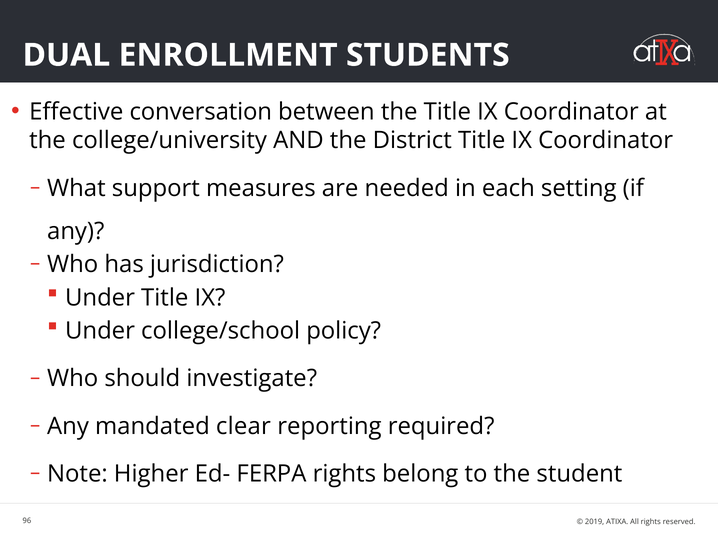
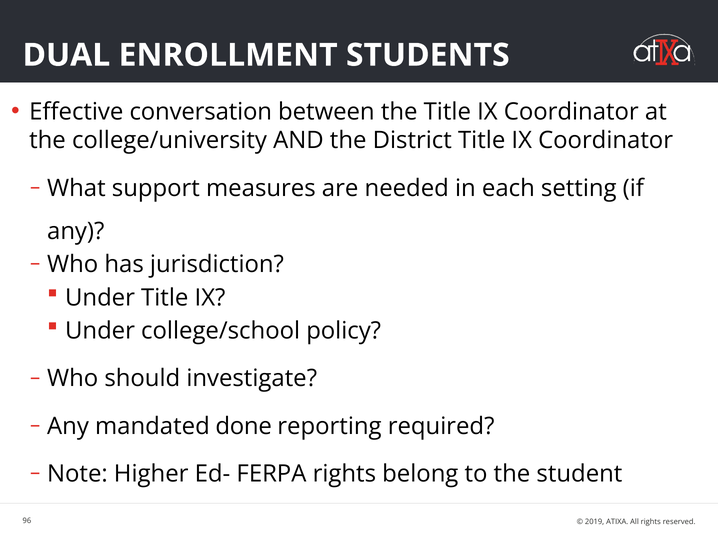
clear: clear -> done
